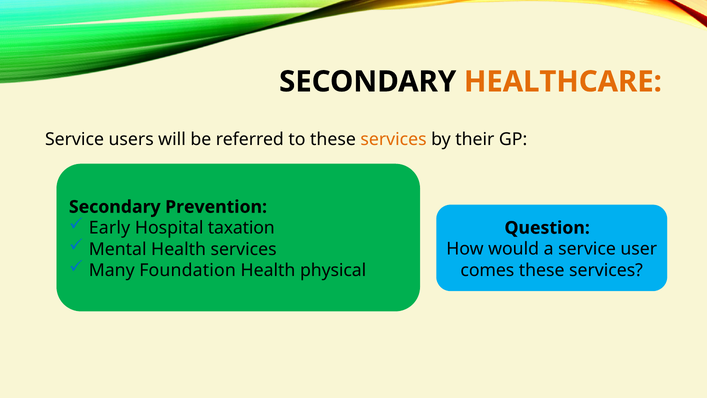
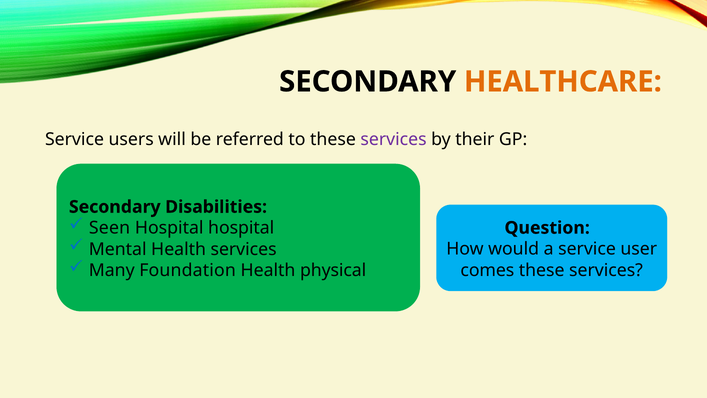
services at (394, 139) colour: orange -> purple
Prevention: Prevention -> Disabilities
Early: Early -> Seen
Hospital taxation: taxation -> hospital
